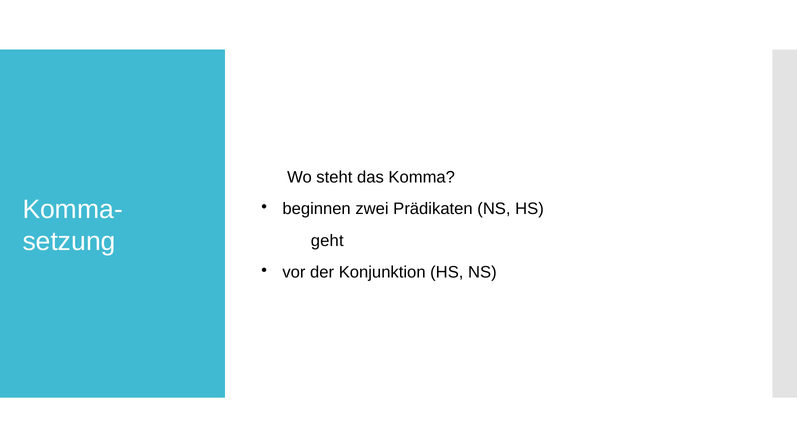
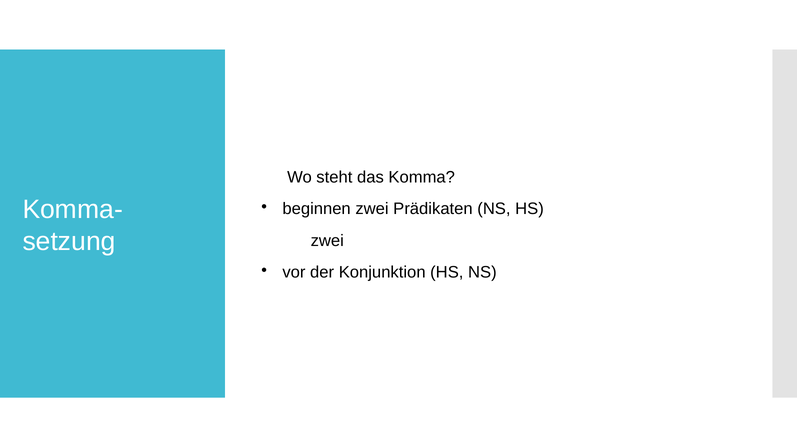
geht at (327, 241): geht -> zwei
